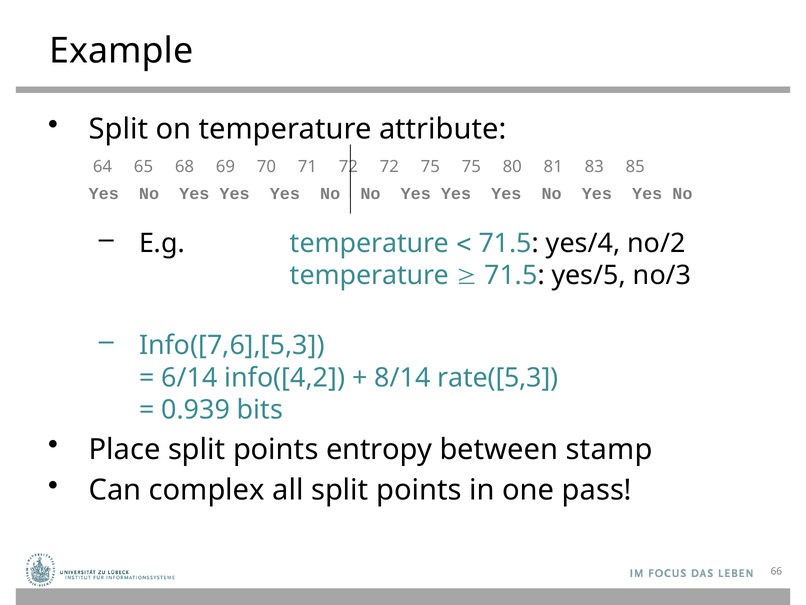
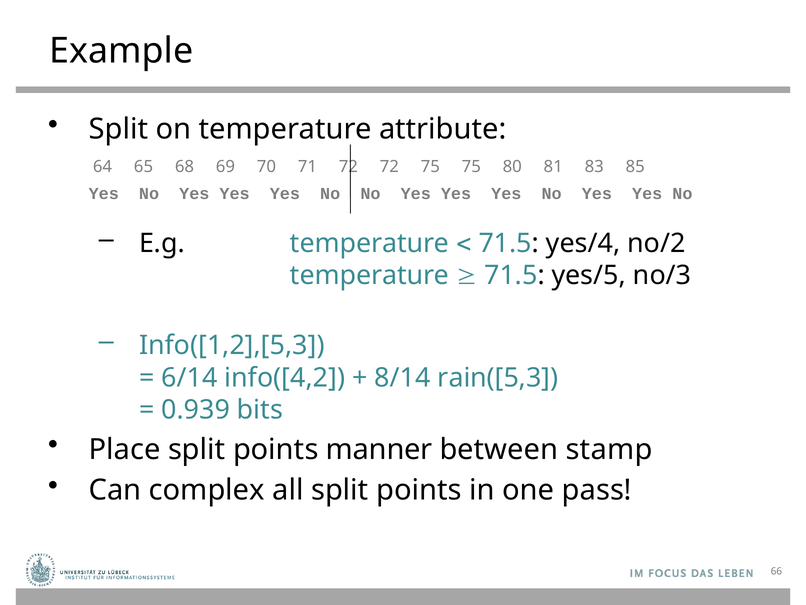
Info([7,6],[5,3: Info([7,6],[5,3 -> Info([1,2],[5,3
rate([5,3: rate([5,3 -> rain([5,3
entropy: entropy -> manner
